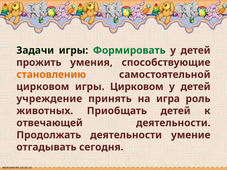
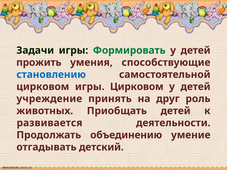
становлению colour: orange -> blue
игра: игра -> друг
отвечающей: отвечающей -> развивается
Продолжать деятельности: деятельности -> объединению
сегодня: сегодня -> детский
